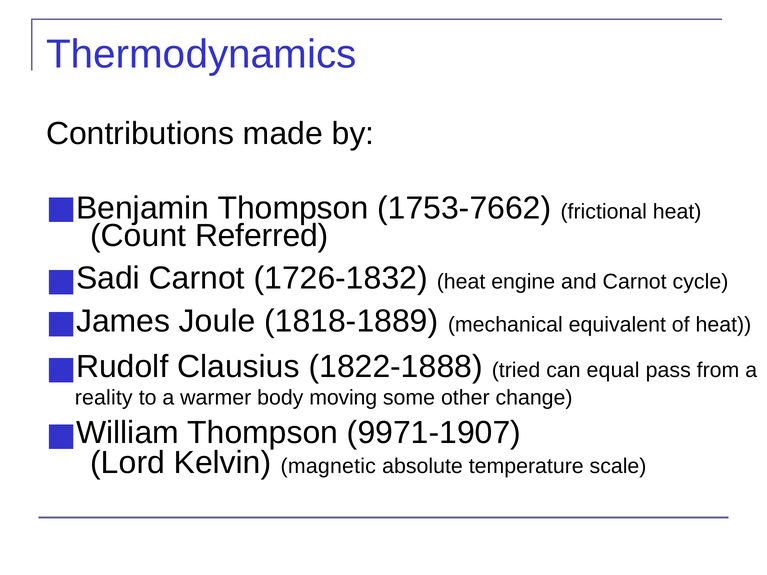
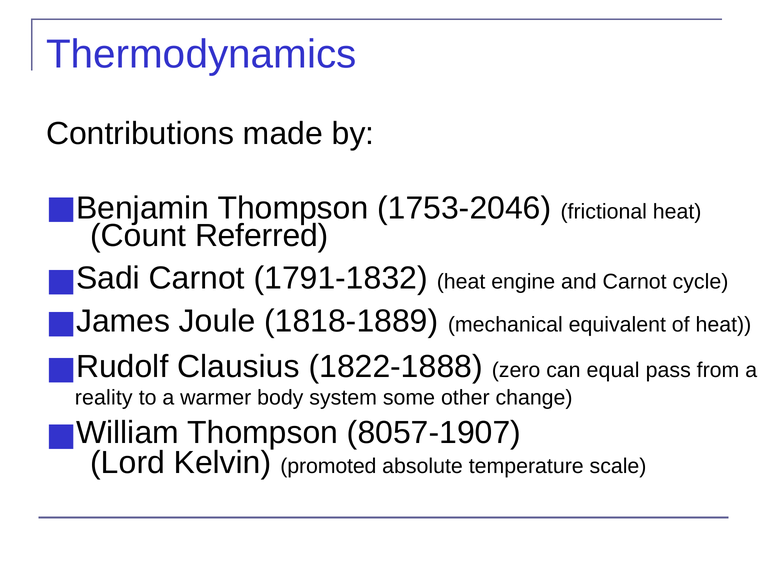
1753-7662: 1753-7662 -> 1753-2046
1726-1832: 1726-1832 -> 1791-1832
tried: tried -> zero
moving: moving -> system
9971-1907: 9971-1907 -> 8057-1907
magnetic: magnetic -> promoted
